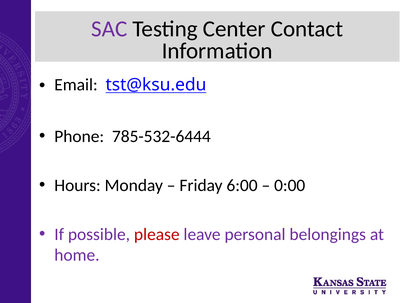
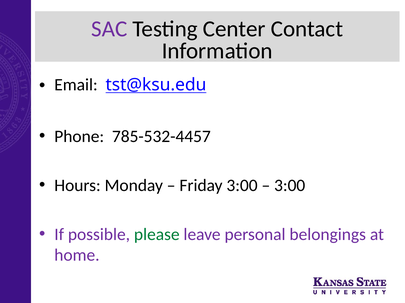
785-532-6444: 785-532-6444 -> 785-532-4457
Friday 6:00: 6:00 -> 3:00
0:00 at (290, 186): 0:00 -> 3:00
please colour: red -> green
